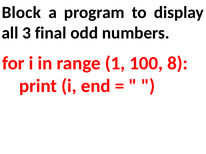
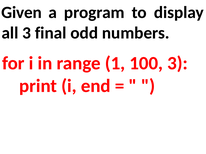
Block: Block -> Given
100 8: 8 -> 3
